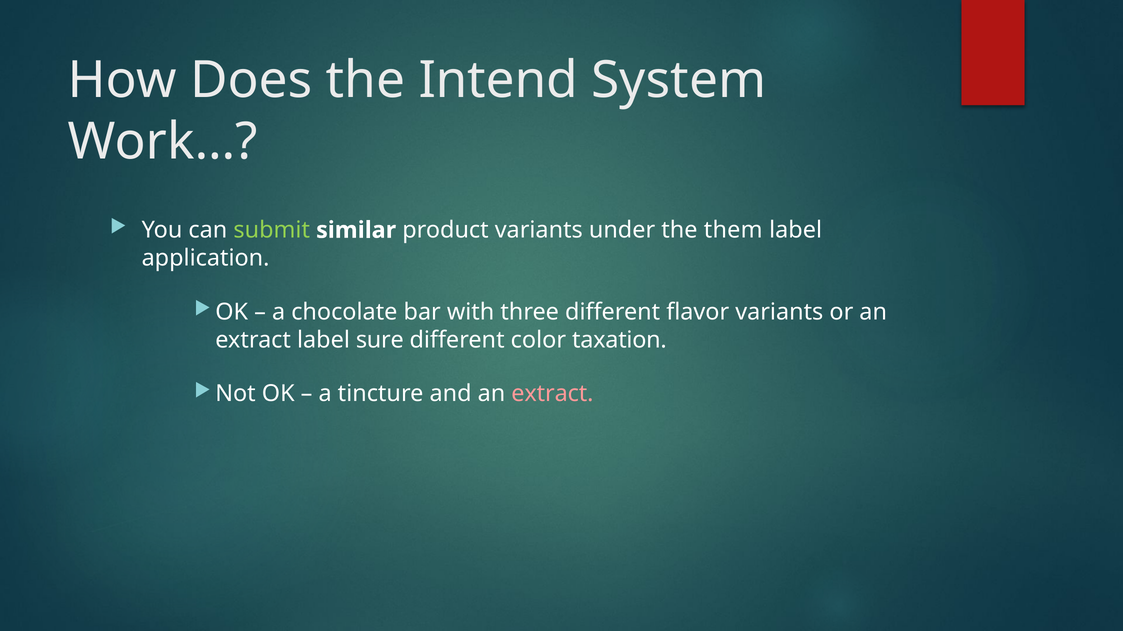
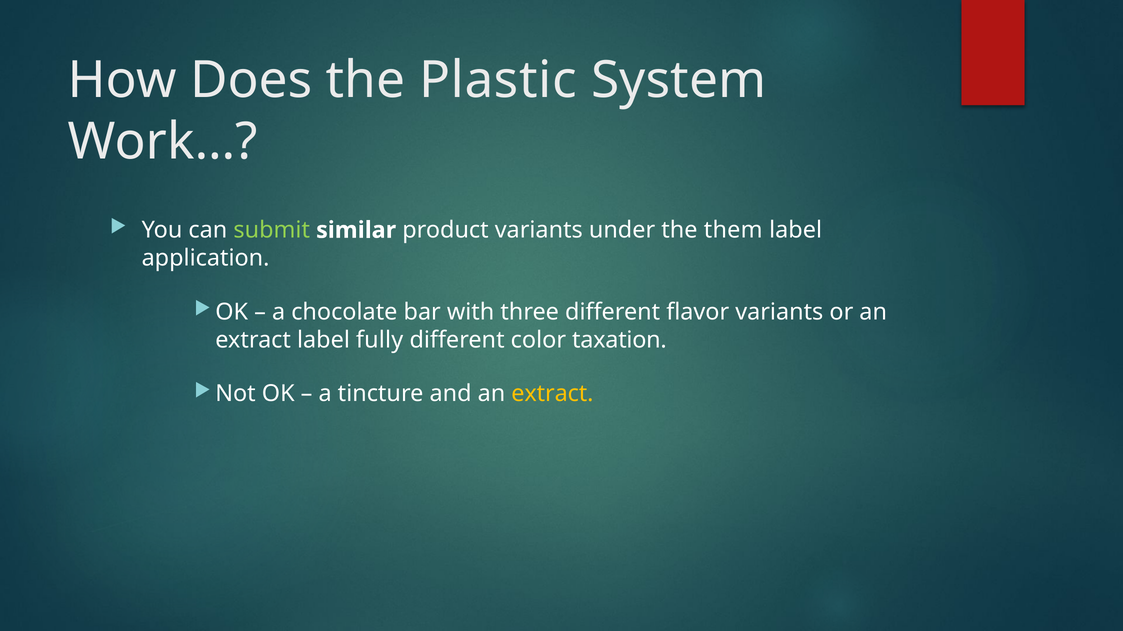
Intend: Intend -> Plastic
sure: sure -> fully
extract at (552, 394) colour: pink -> yellow
